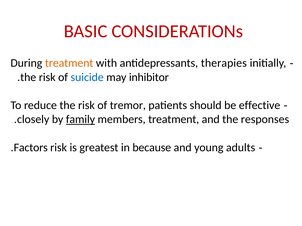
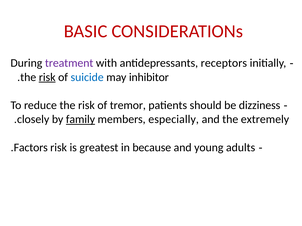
treatment at (69, 63) colour: orange -> purple
therapies: therapies -> receptors
risk at (47, 77) underline: none -> present
effective: effective -> dizziness
members treatment: treatment -> especially
responses: responses -> extremely
